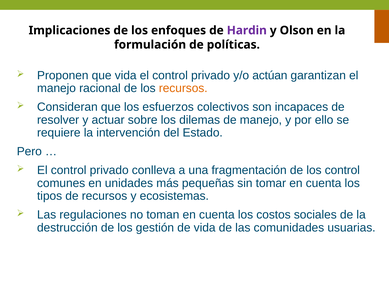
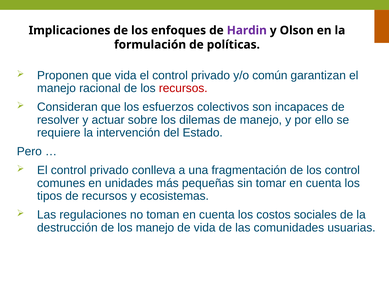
actúan: actúan -> común
recursos at (183, 88) colour: orange -> red
los gestión: gestión -> manejo
